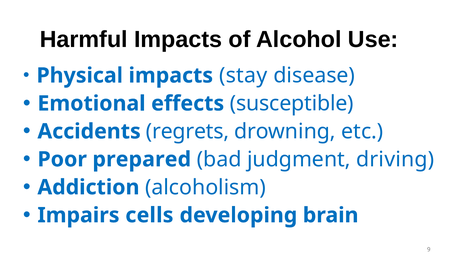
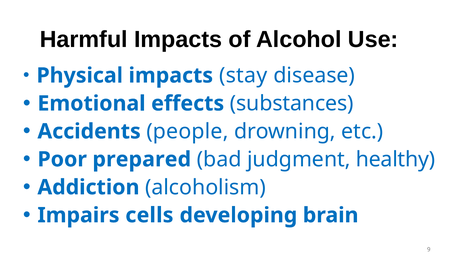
susceptible: susceptible -> substances
regrets: regrets -> people
driving: driving -> healthy
